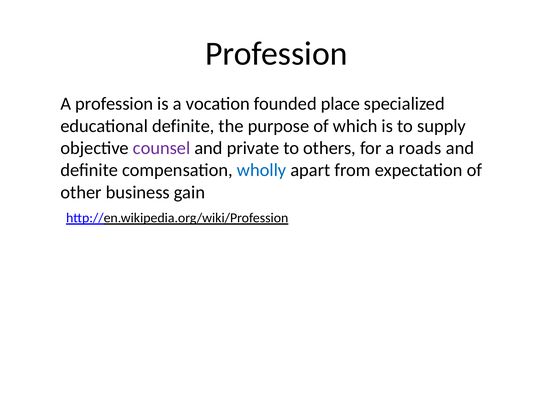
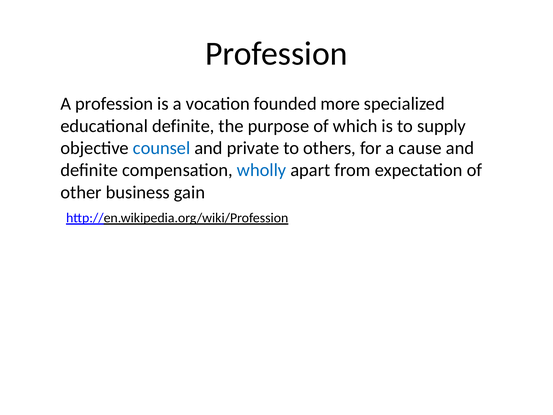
place: place -> more
counsel colour: purple -> blue
roads: roads -> cause
